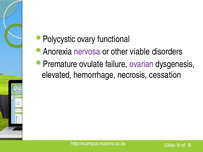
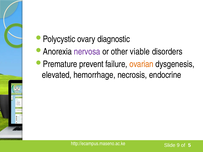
functional: functional -> diagnostic
ovulate: ovulate -> prevent
ovarian colour: purple -> orange
cessation: cessation -> endocrine
